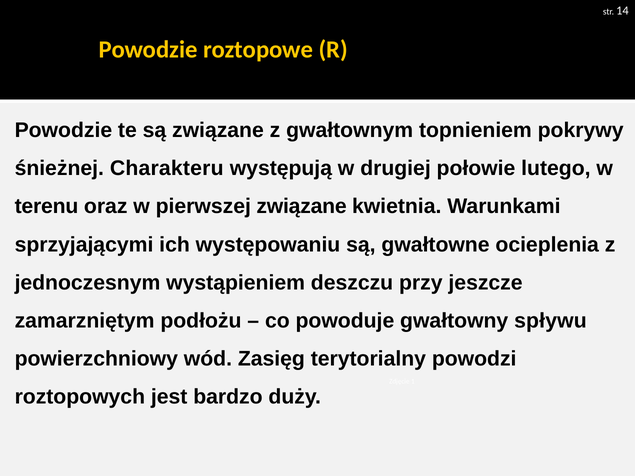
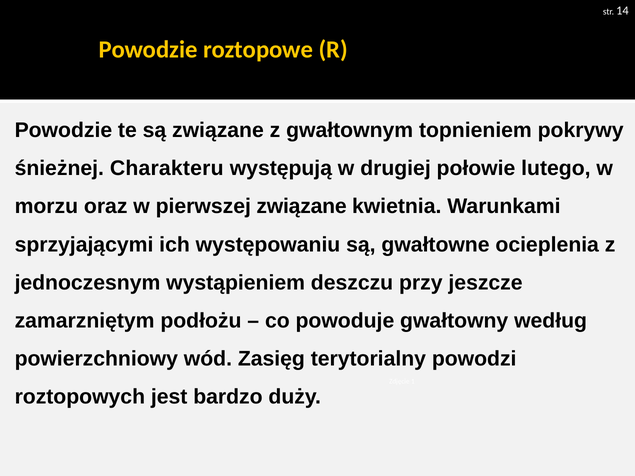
terenu: terenu -> morzu
spływu: spływu -> według
